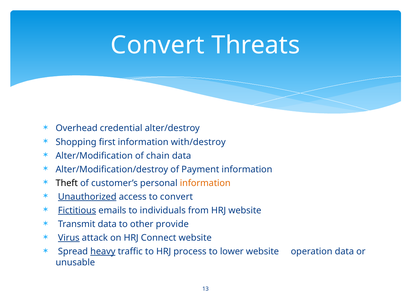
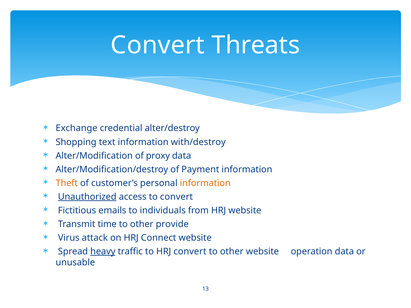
Overhead: Overhead -> Exchange
first: first -> text
chain: chain -> proxy
Theft colour: black -> orange
Fictitious underline: present -> none
Transmit data: data -> time
Virus underline: present -> none
HRJ process: process -> convert
lower at (232, 252): lower -> other
